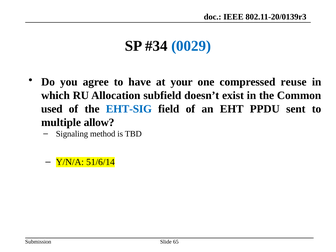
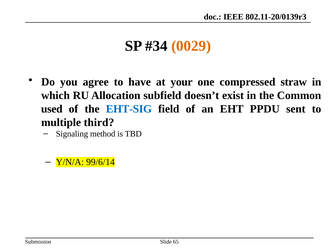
0029 colour: blue -> orange
reuse: reuse -> straw
allow: allow -> third
51/6/14: 51/6/14 -> 99/6/14
